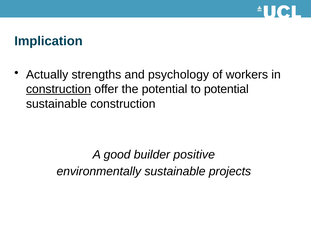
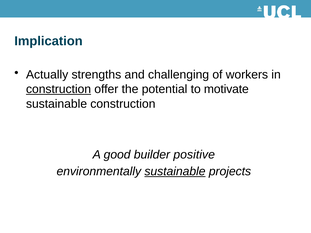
psychology: psychology -> challenging
to potential: potential -> motivate
sustainable at (175, 172) underline: none -> present
